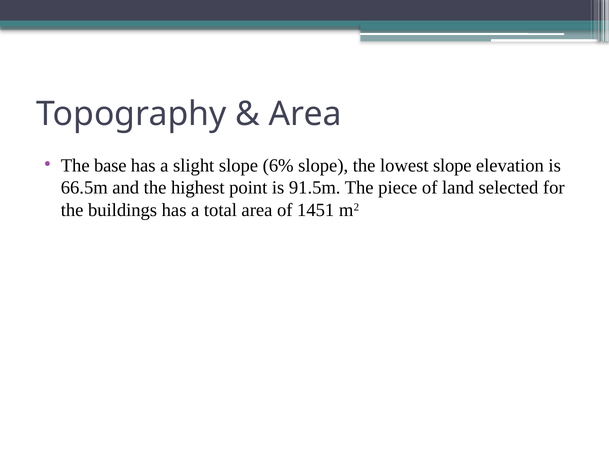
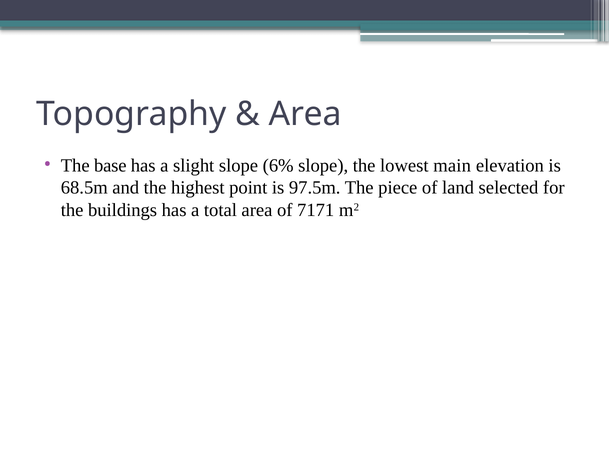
lowest slope: slope -> main
66.5m: 66.5m -> 68.5m
91.5m: 91.5m -> 97.5m
1451: 1451 -> 7171
